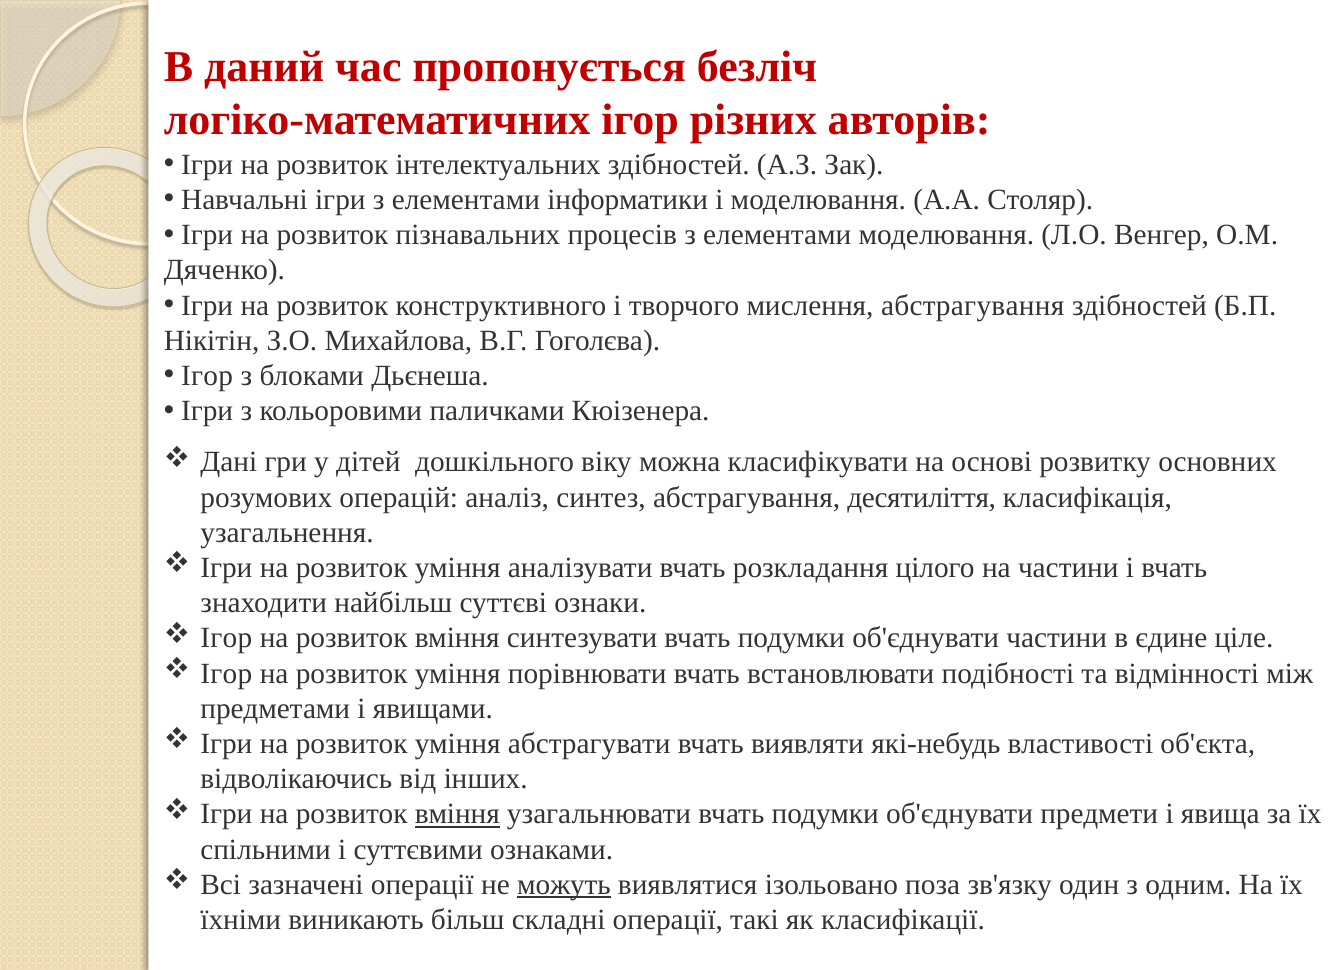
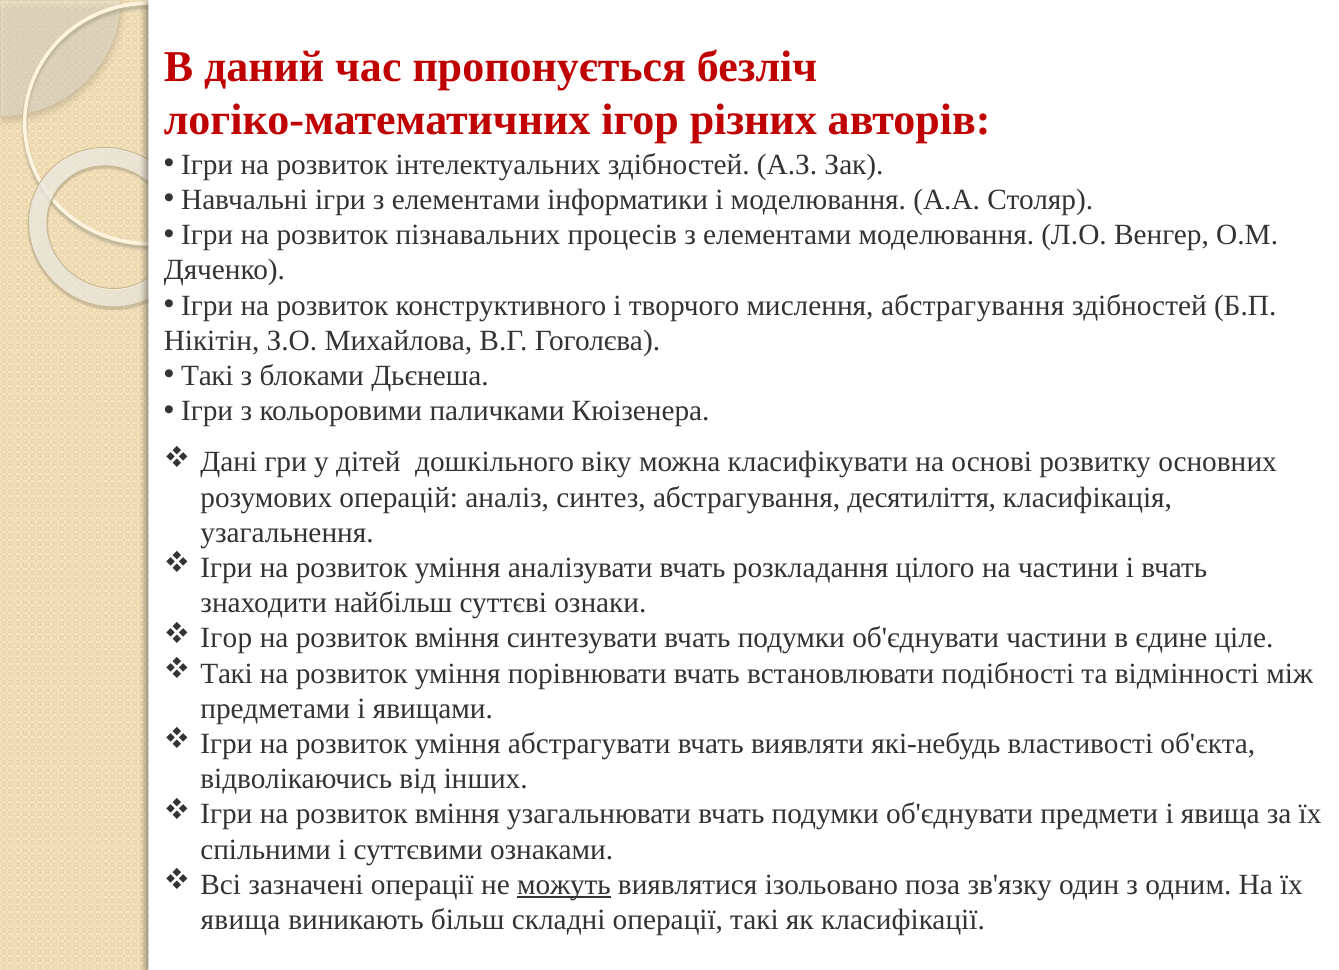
Ігор at (207, 376): Ігор -> Такі
Ігор at (226, 673): Ігор -> Такі
вміння at (457, 814) underline: present -> none
їхніми at (241, 919): їхніми -> явища
